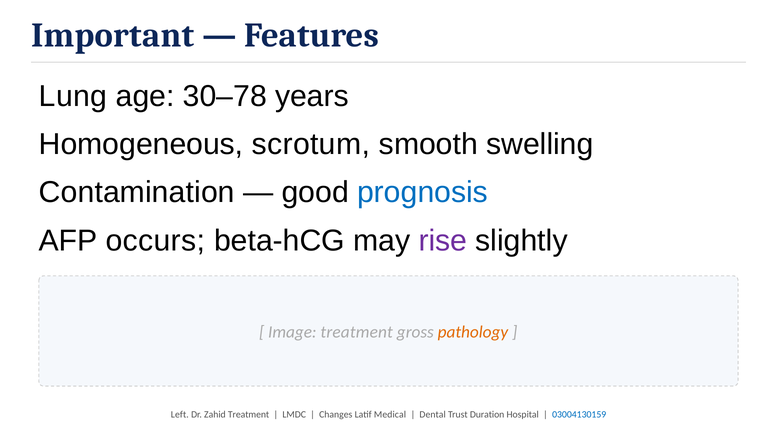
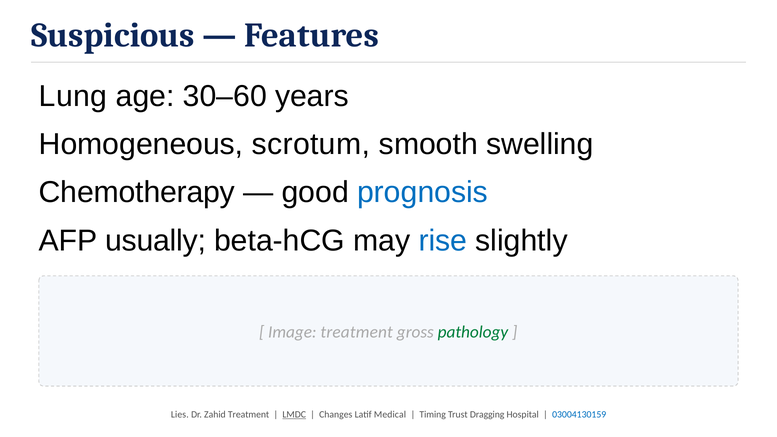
Important: Important -> Suspicious
30–78: 30–78 -> 30–60
Contamination: Contamination -> Chemotherapy
occurs: occurs -> usually
rise colour: purple -> blue
pathology colour: orange -> green
Left: Left -> Lies
LMDC underline: none -> present
Dental: Dental -> Timing
Duration: Duration -> Dragging
